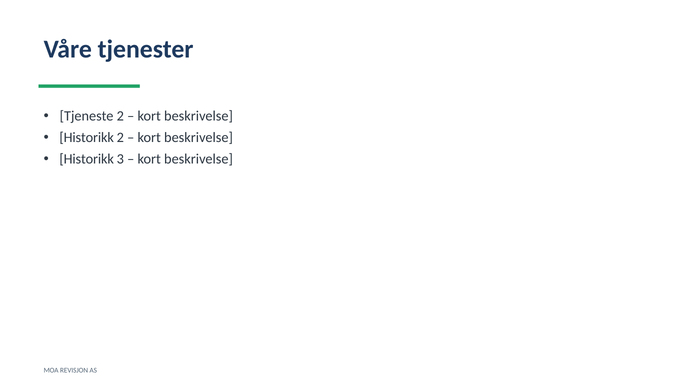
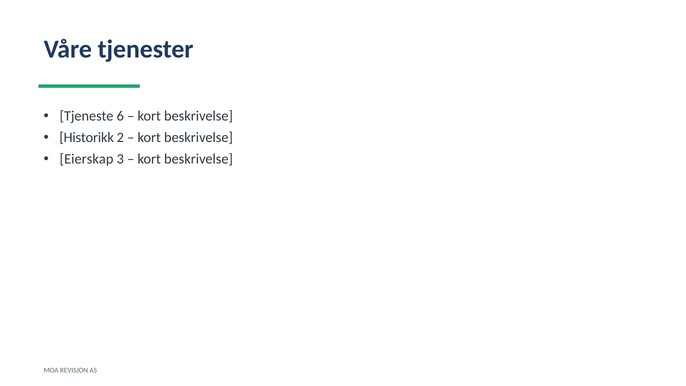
Tjeneste 2: 2 -> 6
Historikk at (87, 159): Historikk -> Eierskap
